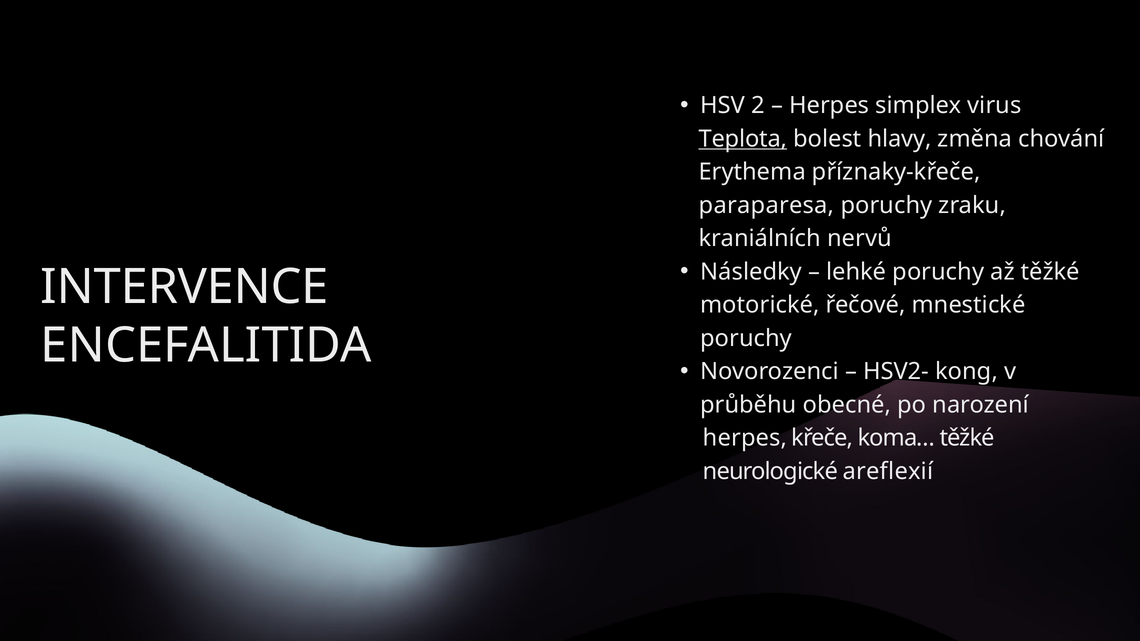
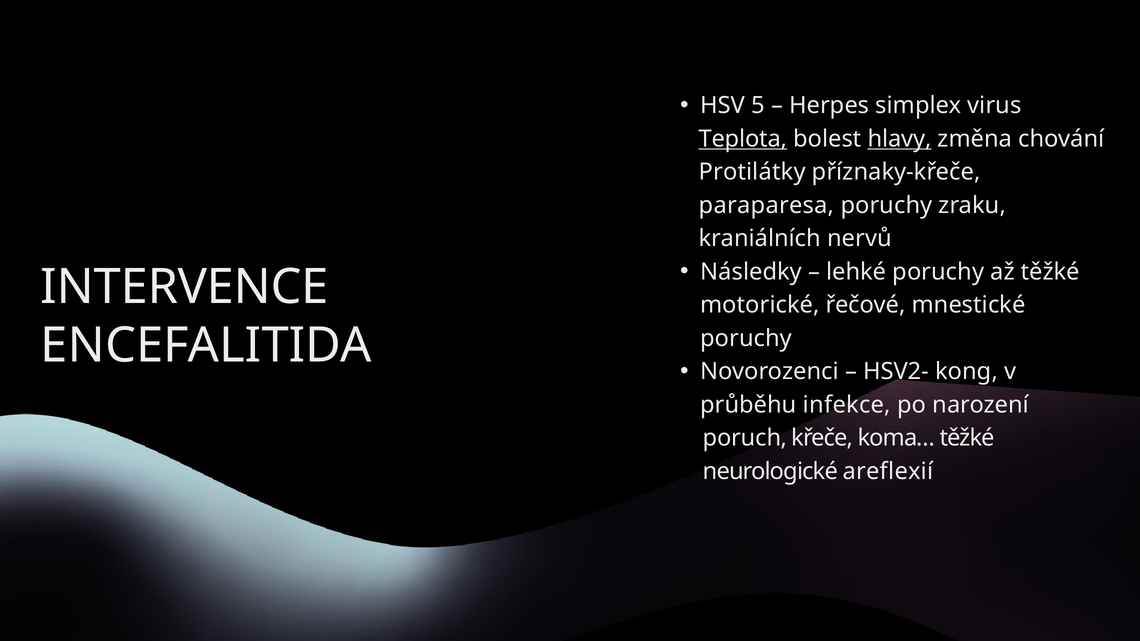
2: 2 -> 5
hlavy underline: none -> present
Erythema: Erythema -> Protilátky
obecné: obecné -> infekce
herpes at (745, 438): herpes -> poruch
